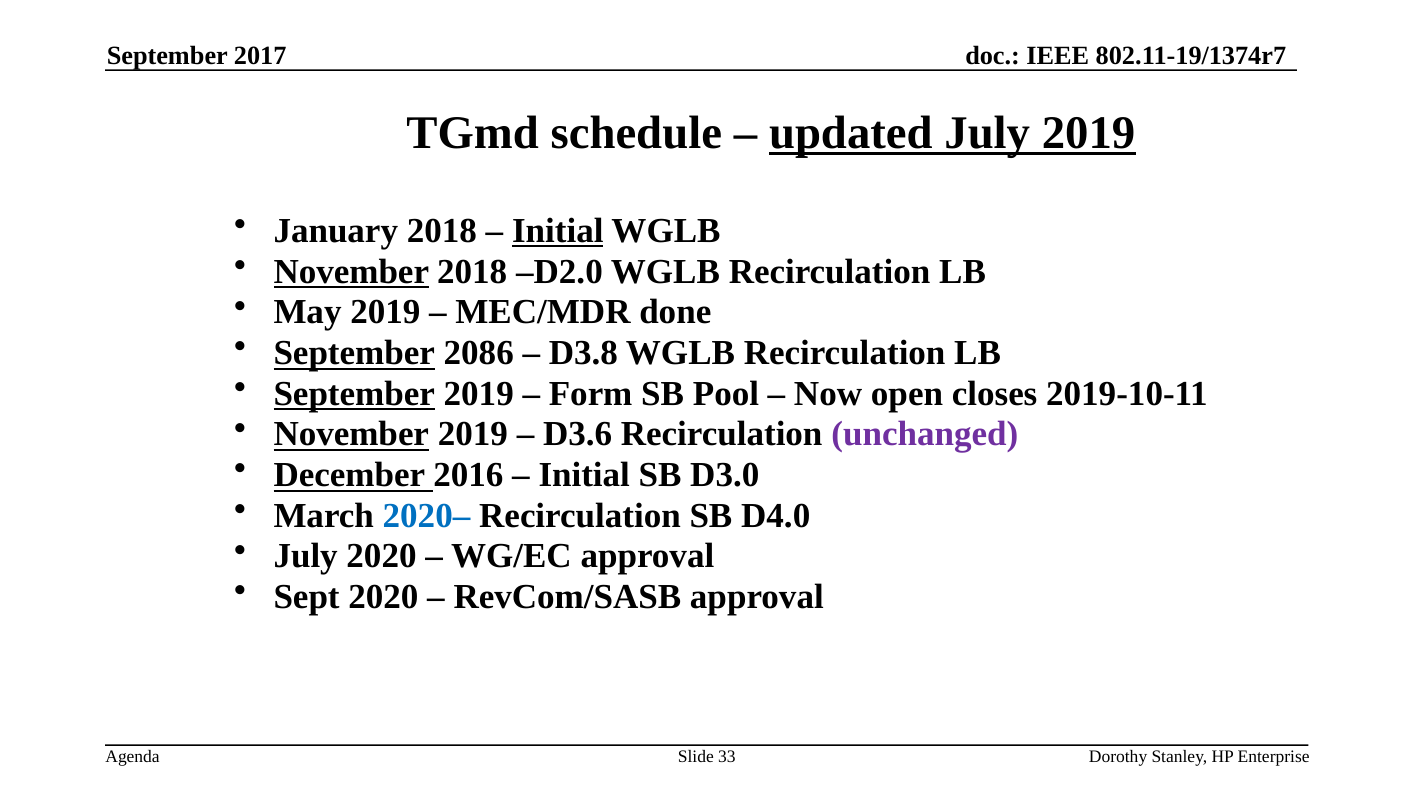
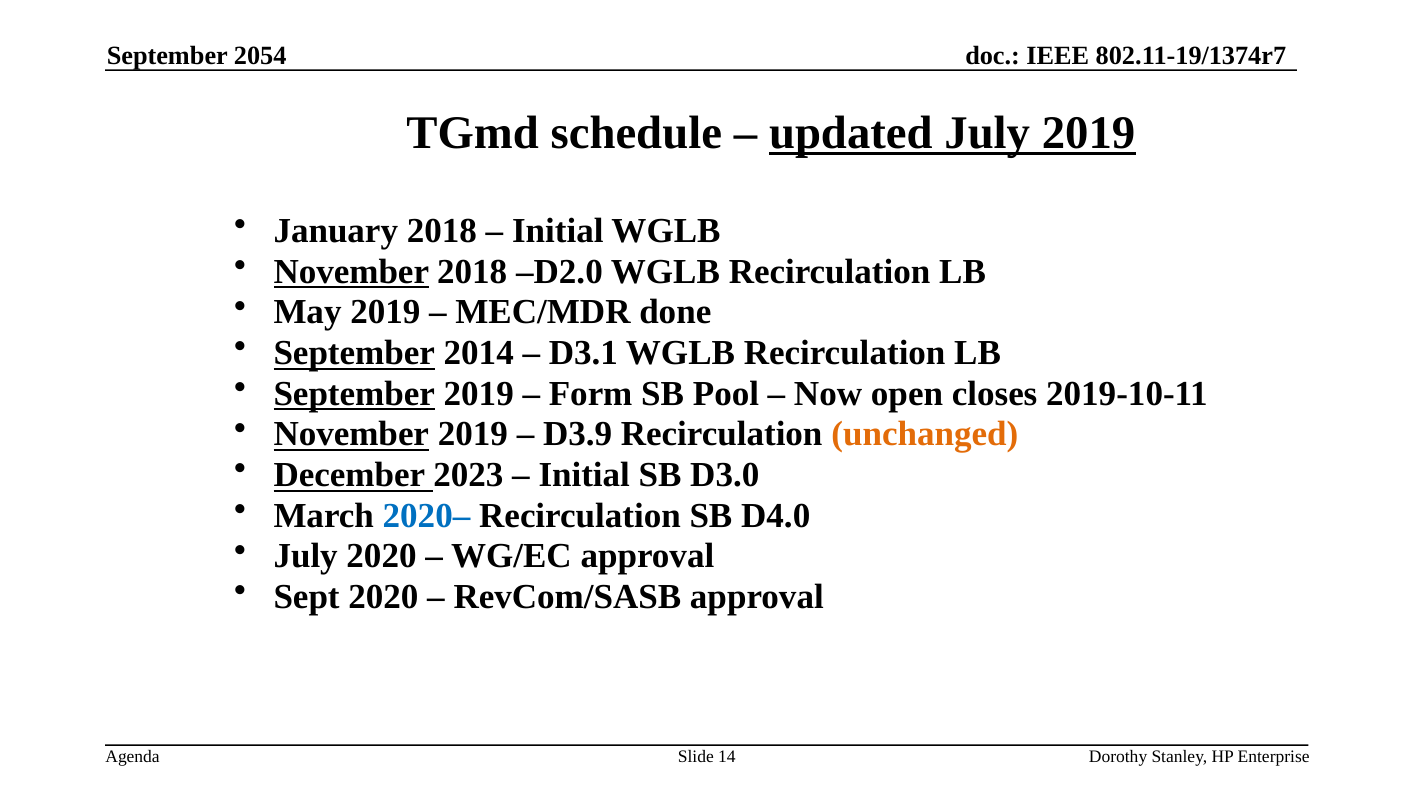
2017: 2017 -> 2054
Initial at (558, 231) underline: present -> none
2086: 2086 -> 2014
D3.8: D3.8 -> D3.1
D3.6: D3.6 -> D3.9
unchanged colour: purple -> orange
2016: 2016 -> 2023
33: 33 -> 14
